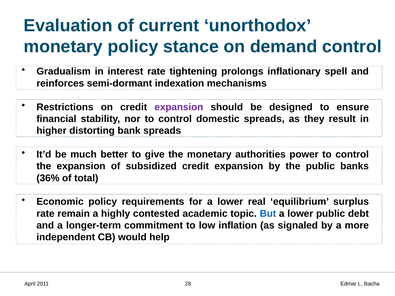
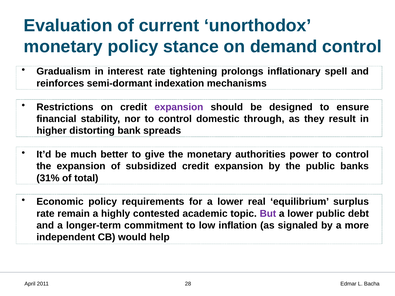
domestic spreads: spreads -> through
36%: 36% -> 31%
But colour: blue -> purple
